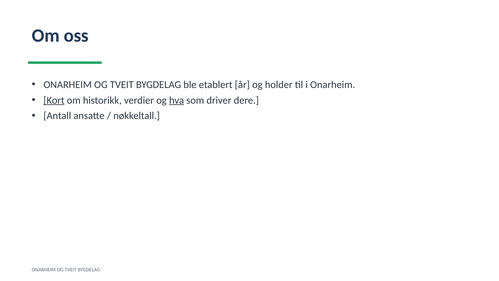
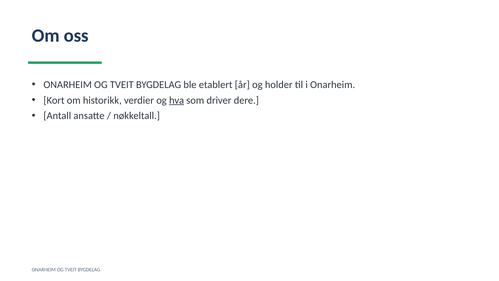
Kort underline: present -> none
